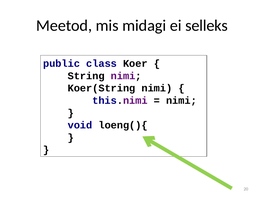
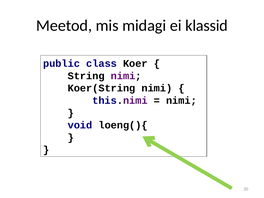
selleks: selleks -> klassid
